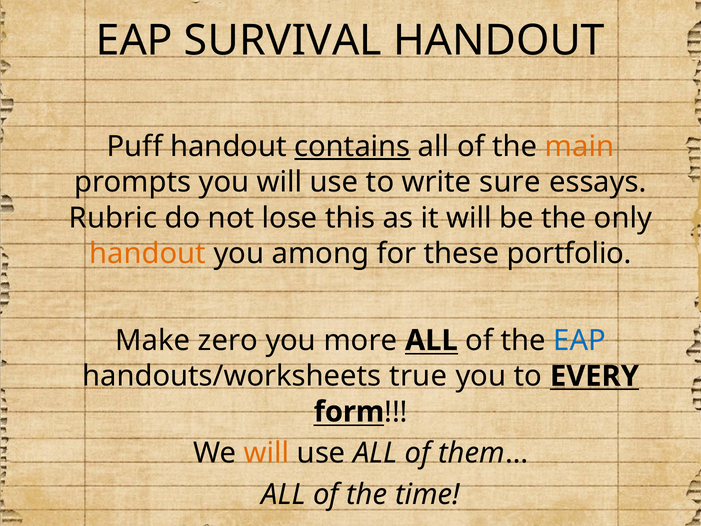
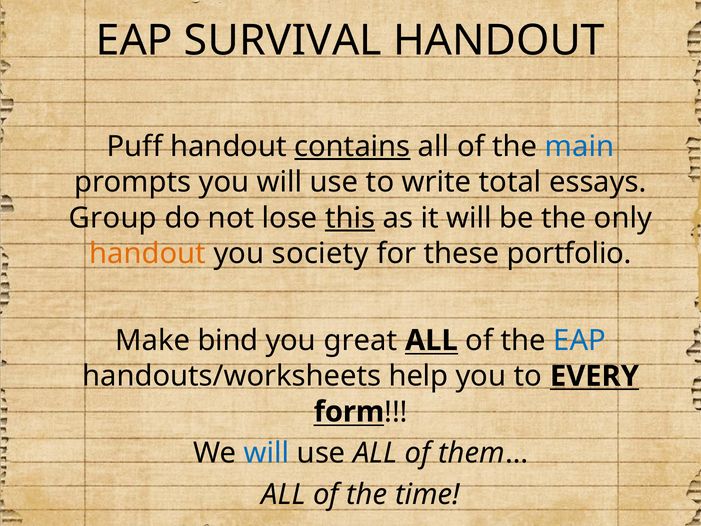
main colour: orange -> blue
sure: sure -> total
Rubric: Rubric -> Group
this underline: none -> present
among: among -> society
zero: zero -> bind
more: more -> great
true: true -> help
will at (267, 453) colour: orange -> blue
